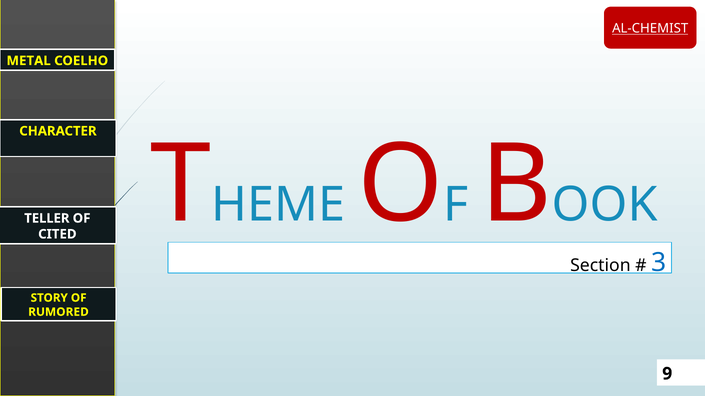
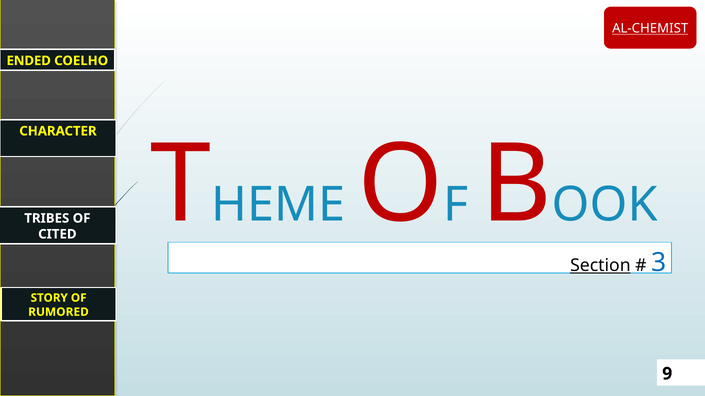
METAL: METAL -> ENDED
TELLER: TELLER -> TRIBES
Section underline: none -> present
